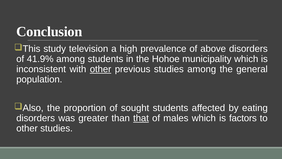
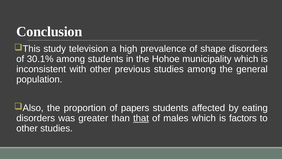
above: above -> shape
41.9%: 41.9% -> 30.1%
other at (101, 69) underline: present -> none
sought: sought -> papers
